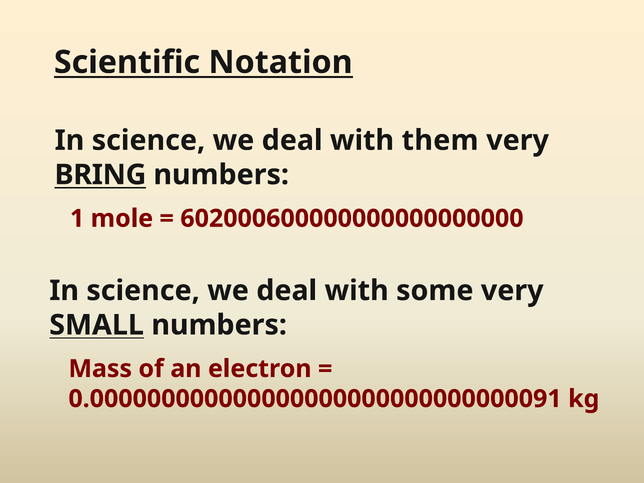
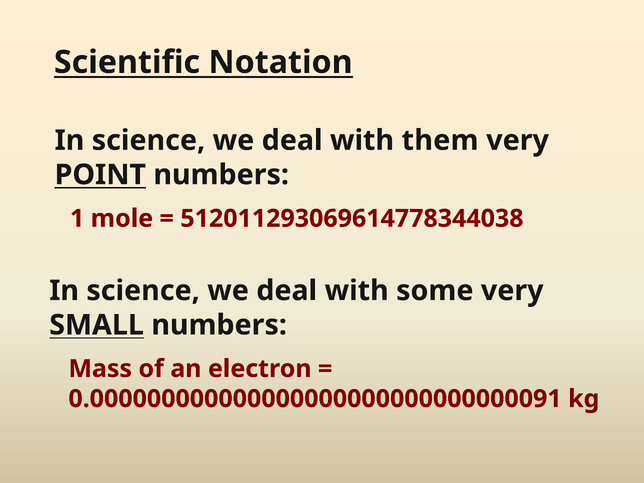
BRING: BRING -> POINT
602000600000000000000000: 602000600000000000000000 -> 512011293069614778344038
